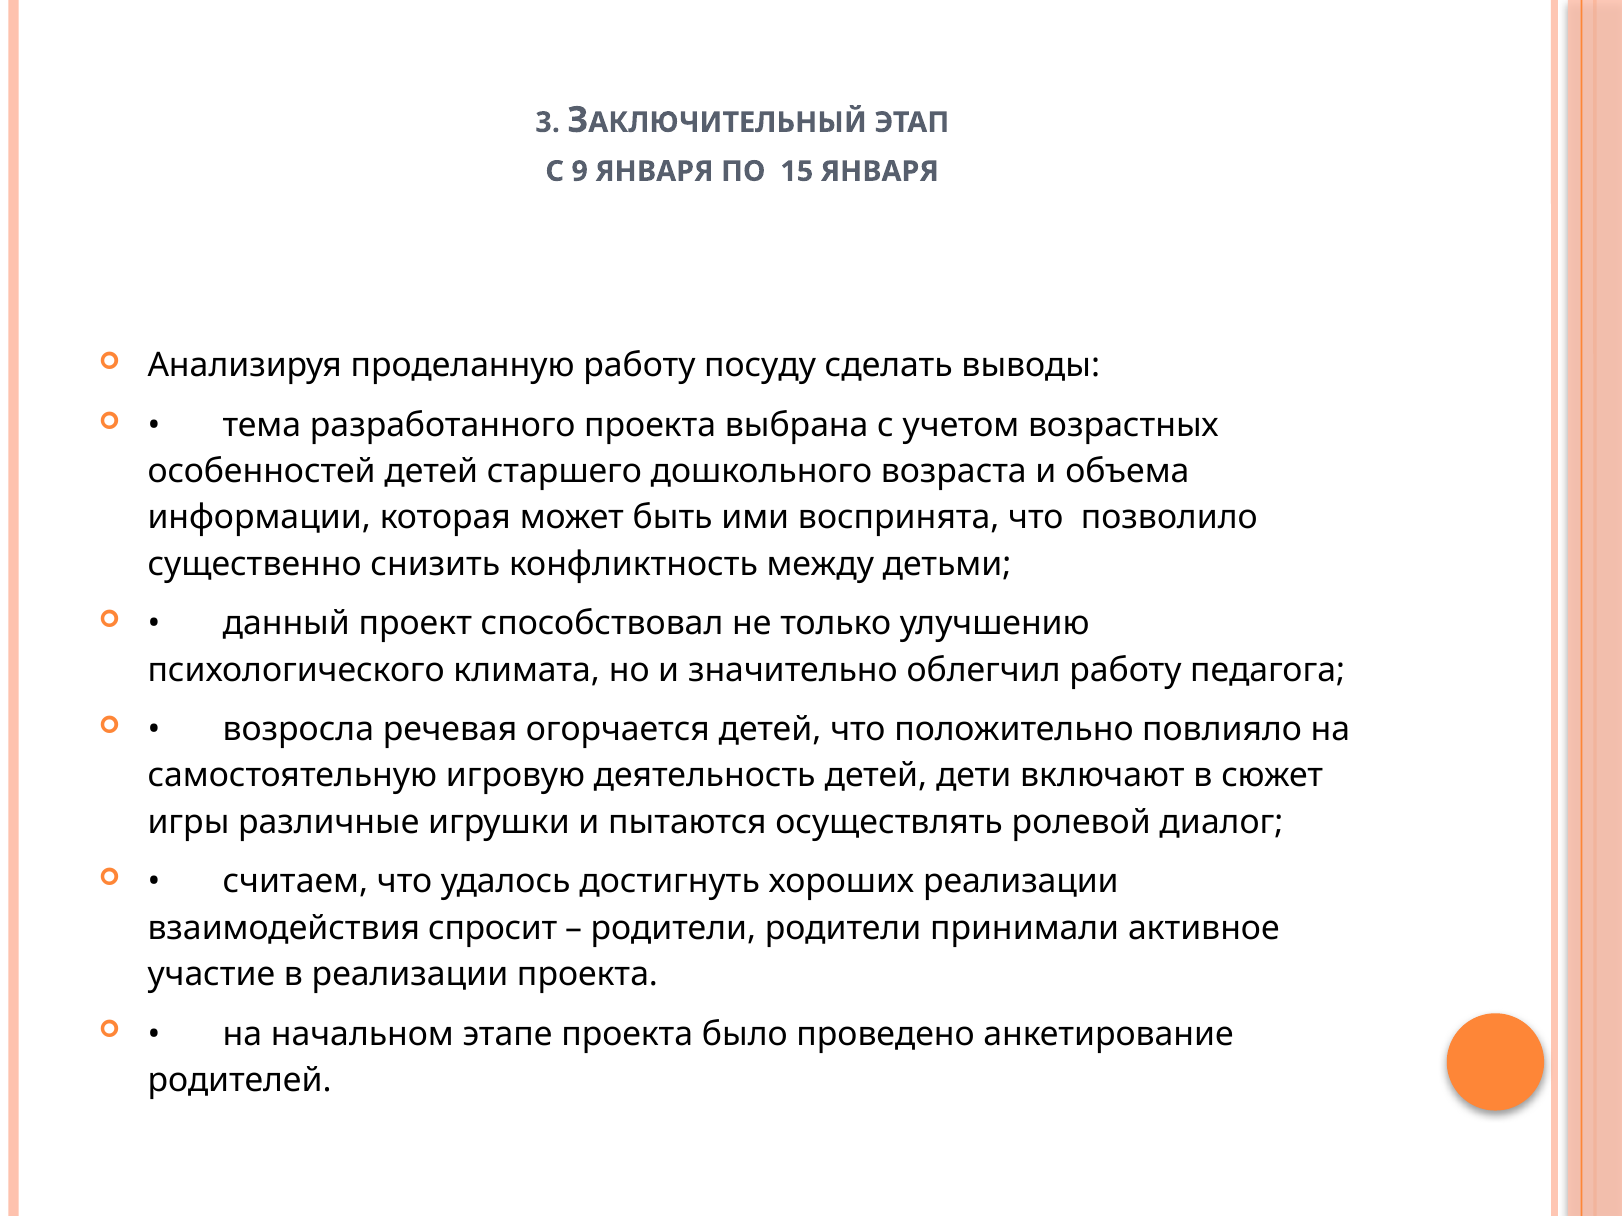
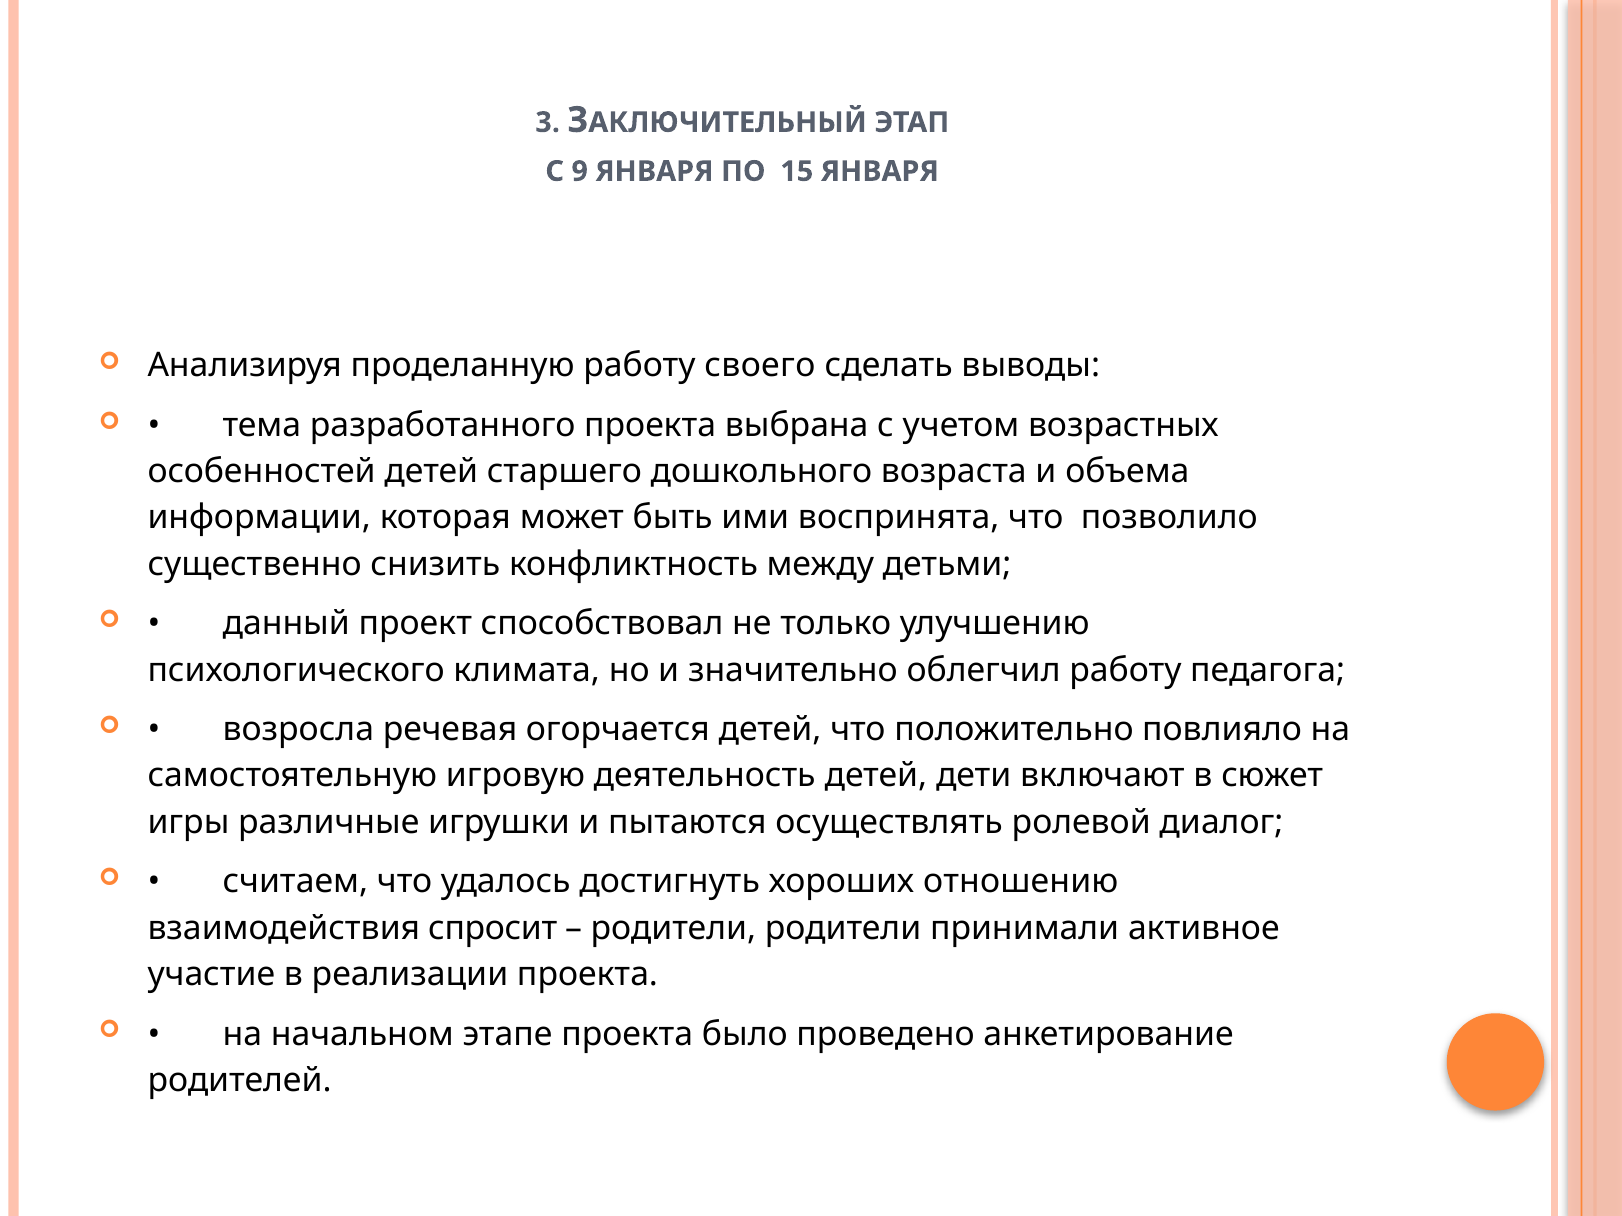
посуду: посуду -> своего
хороших реализации: реализации -> отношению
